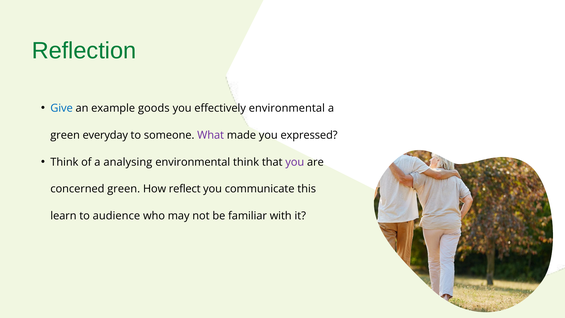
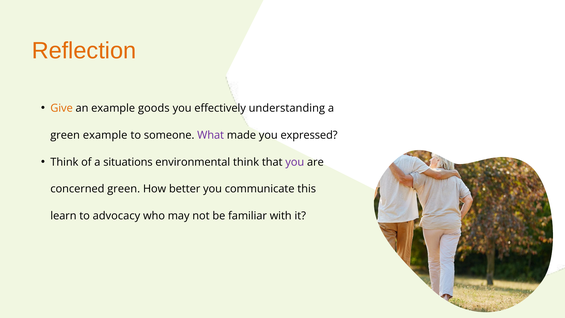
Reflection colour: green -> orange
Give colour: blue -> orange
effectively environmental: environmental -> understanding
green everyday: everyday -> example
analysing: analysing -> situations
reflect: reflect -> better
audience: audience -> advocacy
